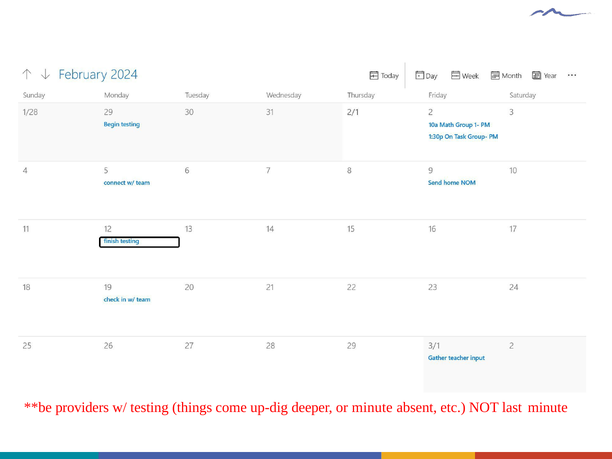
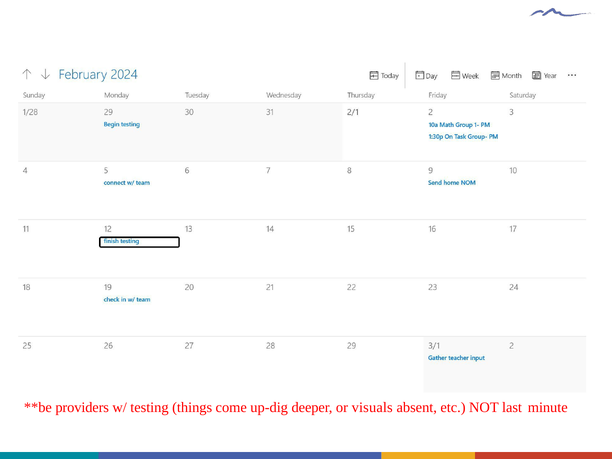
or minute: minute -> visuals
